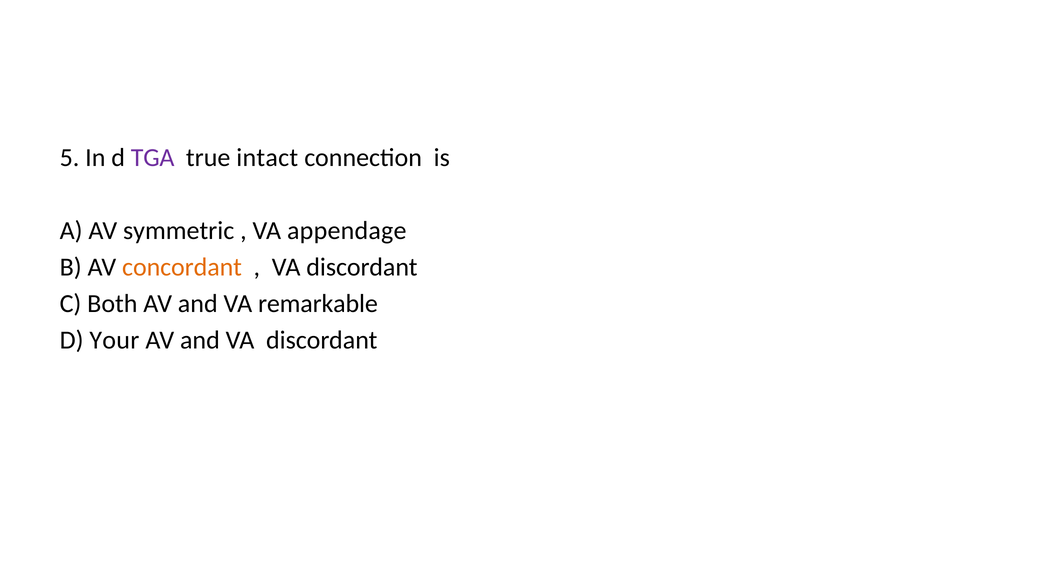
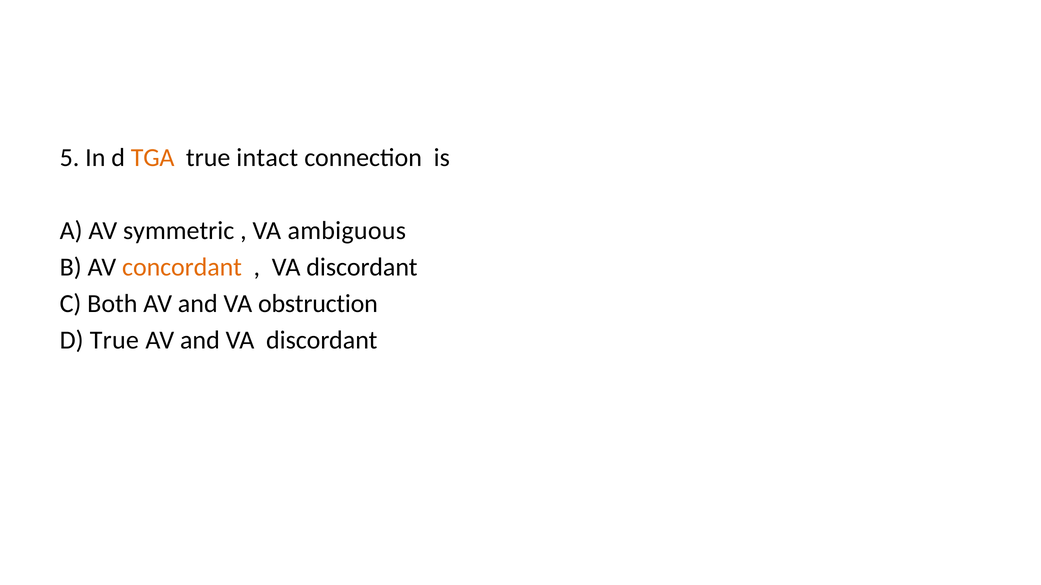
TGA colour: purple -> orange
appendage: appendage -> ambiguous
remarkable: remarkable -> obstruction
D Your: Your -> True
